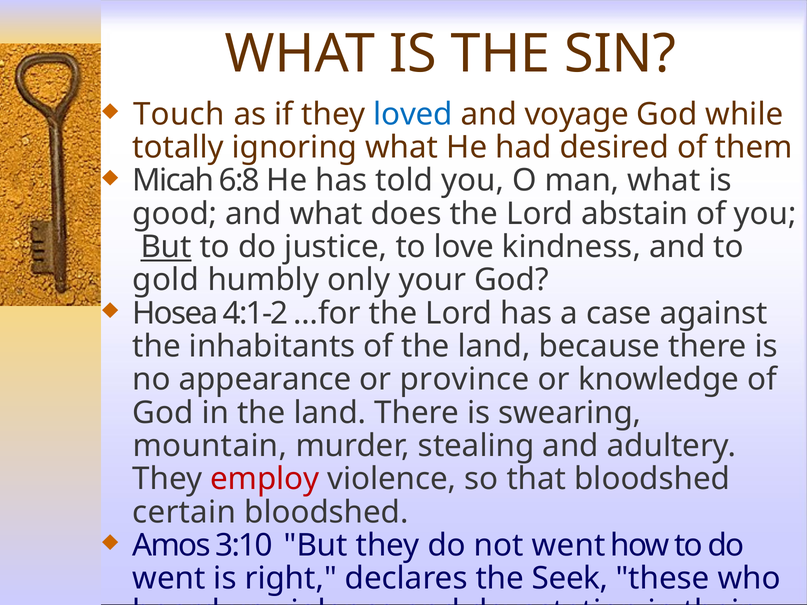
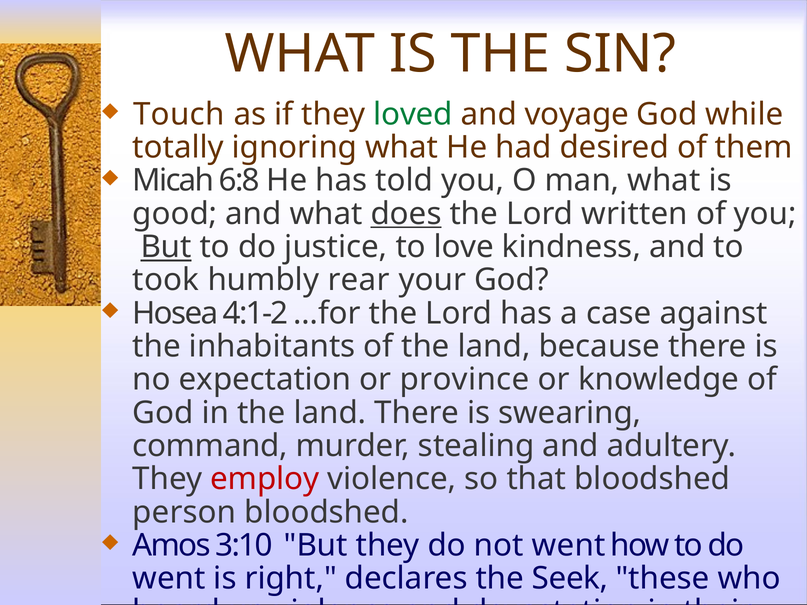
loved colour: blue -> green
does underline: none -> present
abstain: abstain -> written
gold: gold -> took
only: only -> rear
appearance: appearance -> expectation
mountain: mountain -> command
certain: certain -> person
